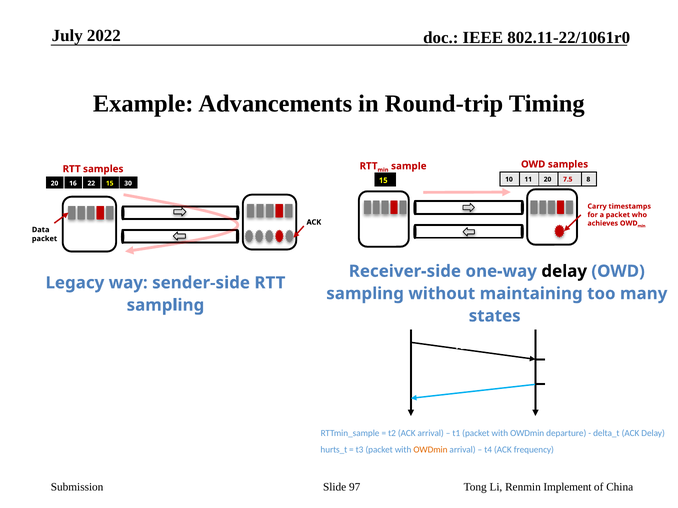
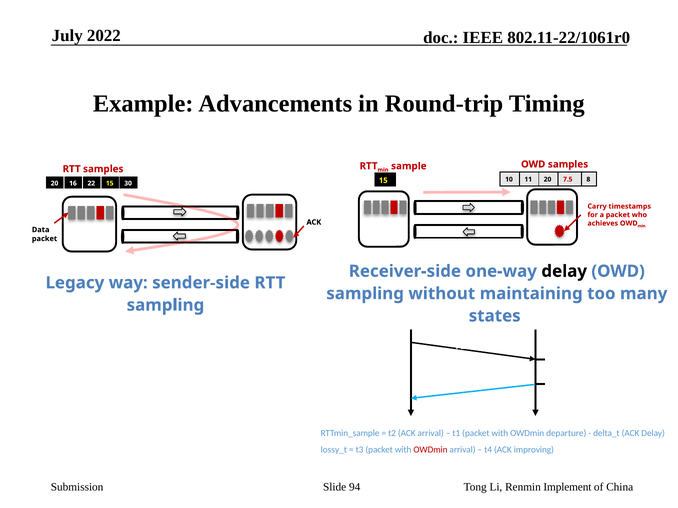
hurts_t: hurts_t -> lossy_t
OWDmin at (430, 450) colour: orange -> red
frequency: frequency -> improving
97: 97 -> 94
